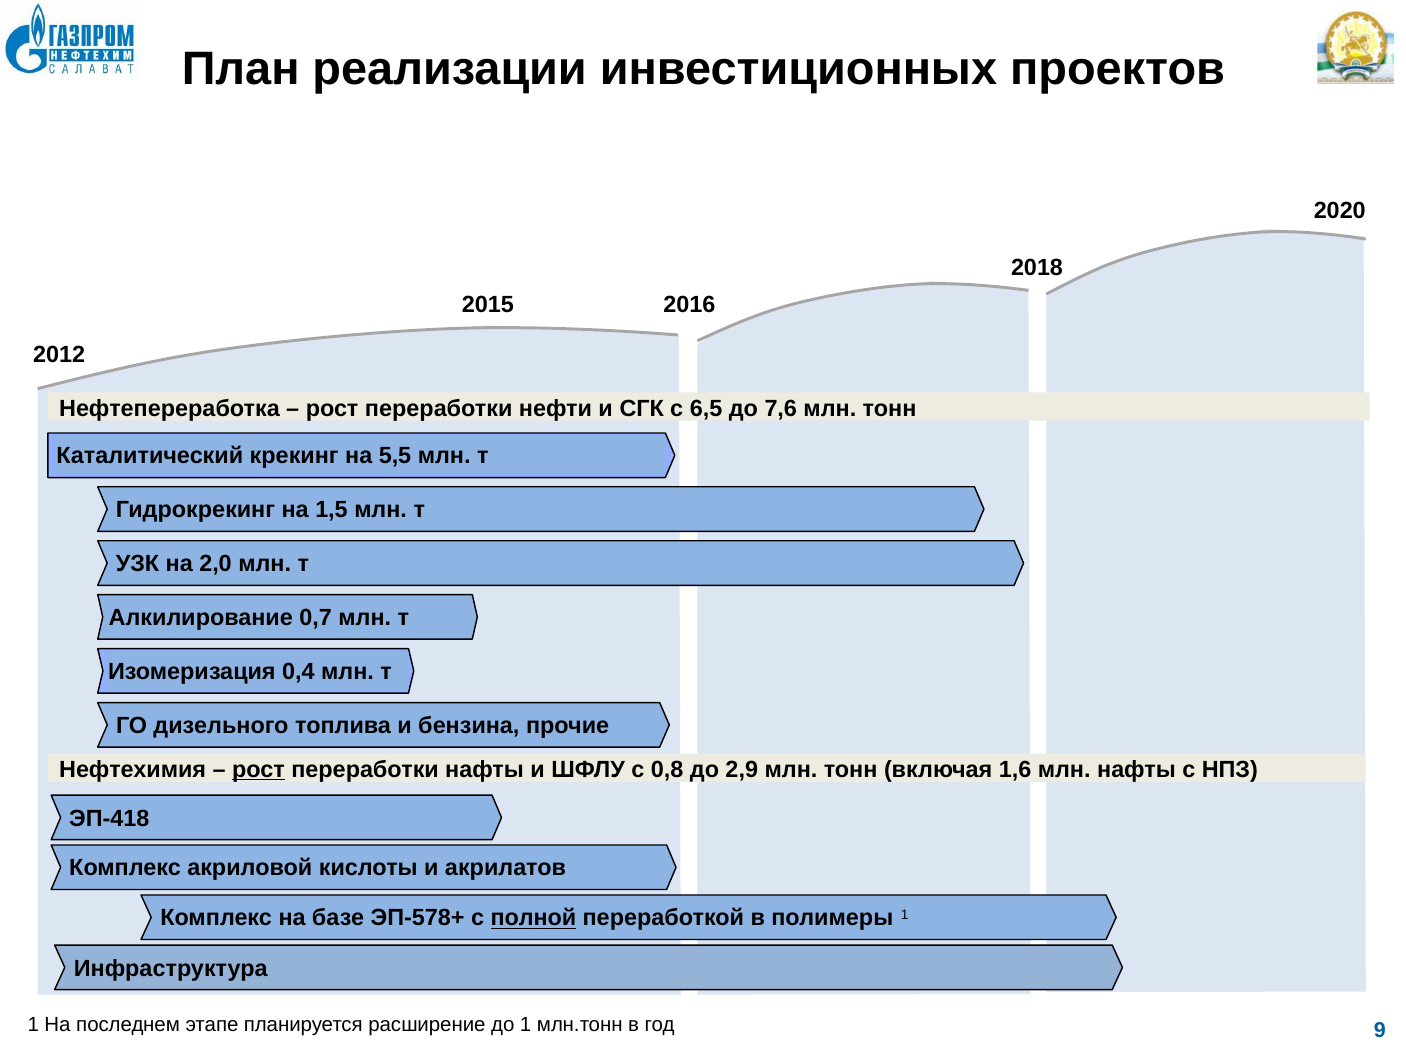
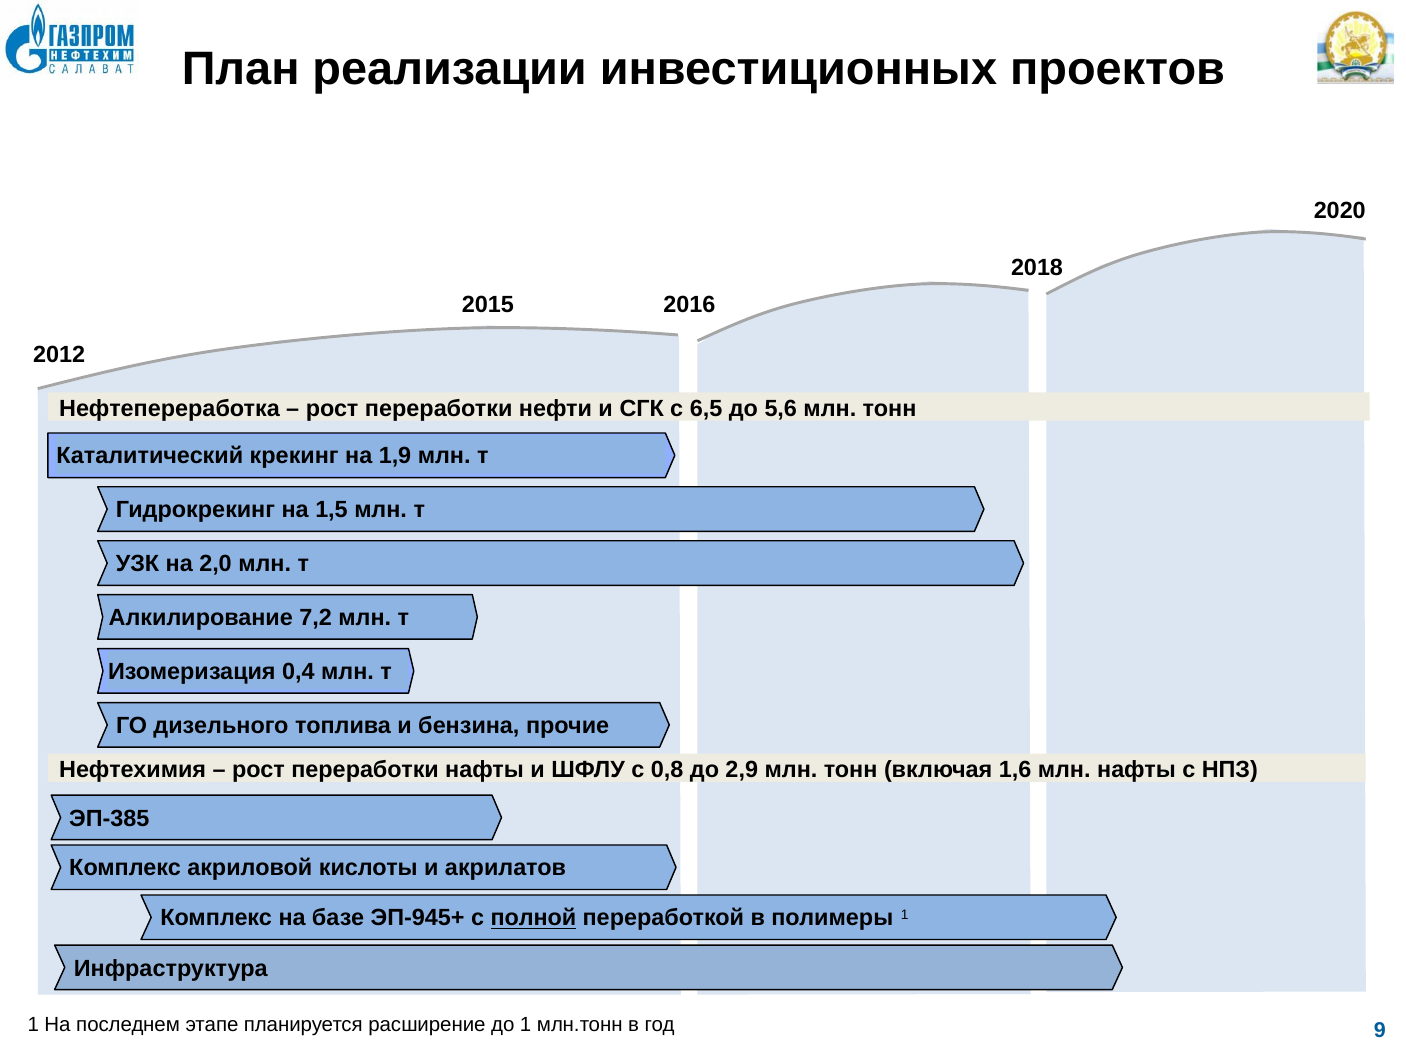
7,6: 7,6 -> 5,6
5,5: 5,5 -> 1,9
0,7: 0,7 -> 7,2
рост at (258, 770) underline: present -> none
ЭП-418: ЭП-418 -> ЭП-385
ЭП-578+: ЭП-578+ -> ЭП-945+
